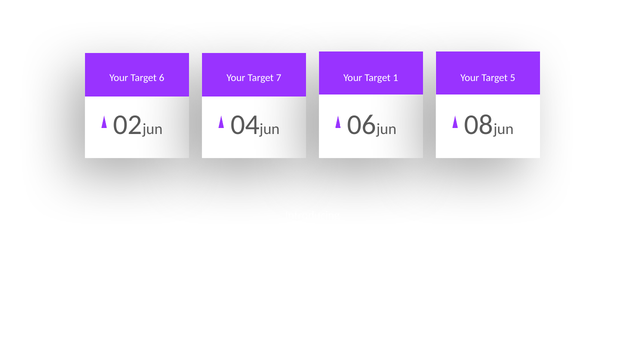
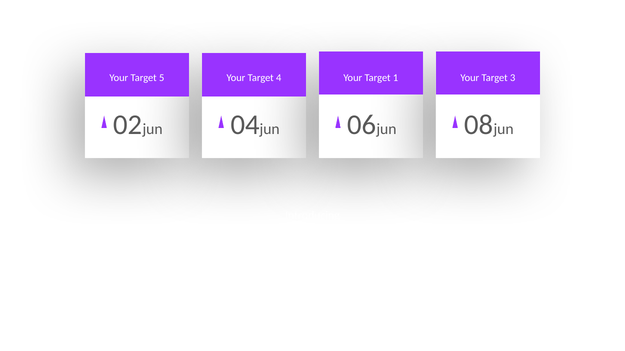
6: 6 -> 5
7: 7 -> 4
5: 5 -> 3
